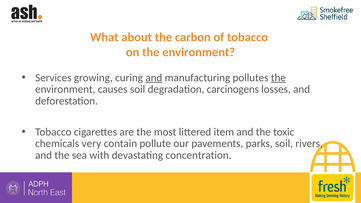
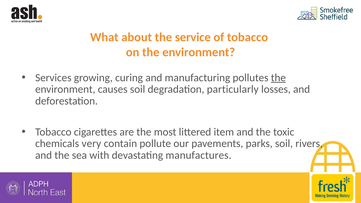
carbon: carbon -> service
and at (154, 78) underline: present -> none
carcinogens: carcinogens -> particularly
concentration: concentration -> manufactures
